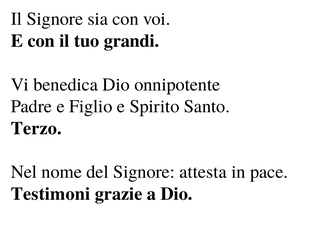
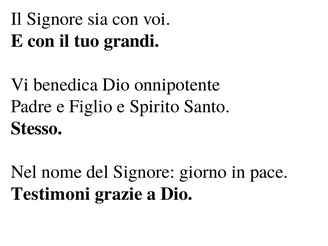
Terzo: Terzo -> Stesso
attesta: attesta -> giorno
